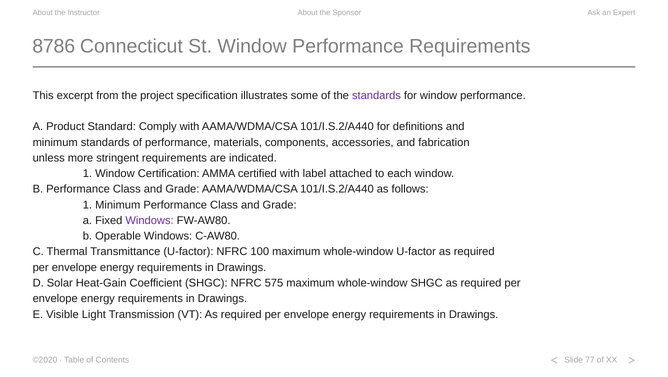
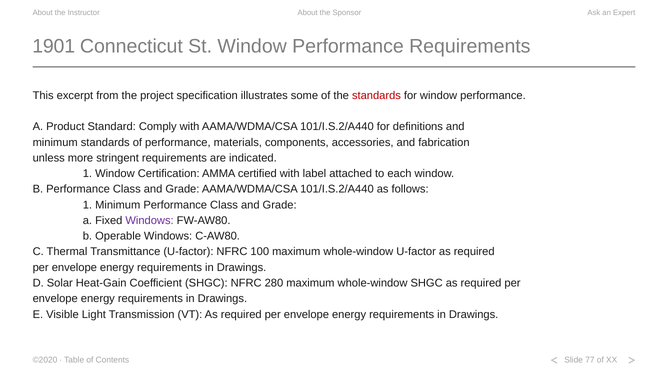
8786: 8786 -> 1901
standards at (376, 95) colour: purple -> red
575: 575 -> 280
